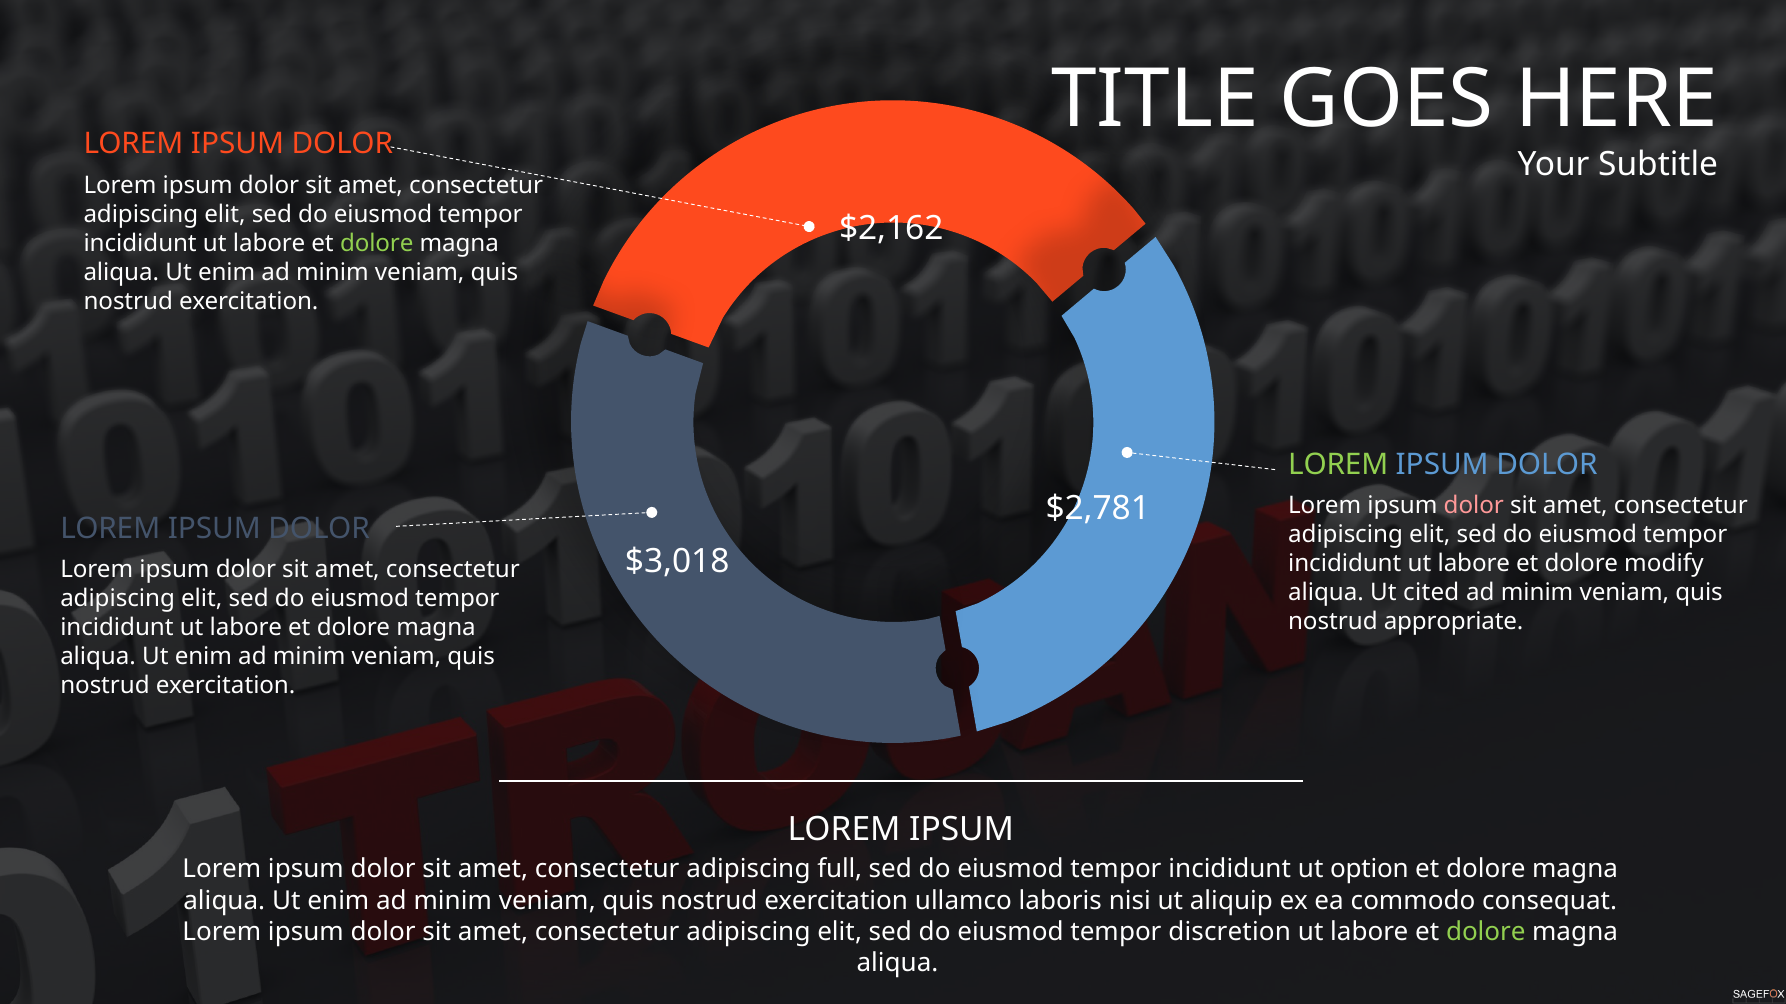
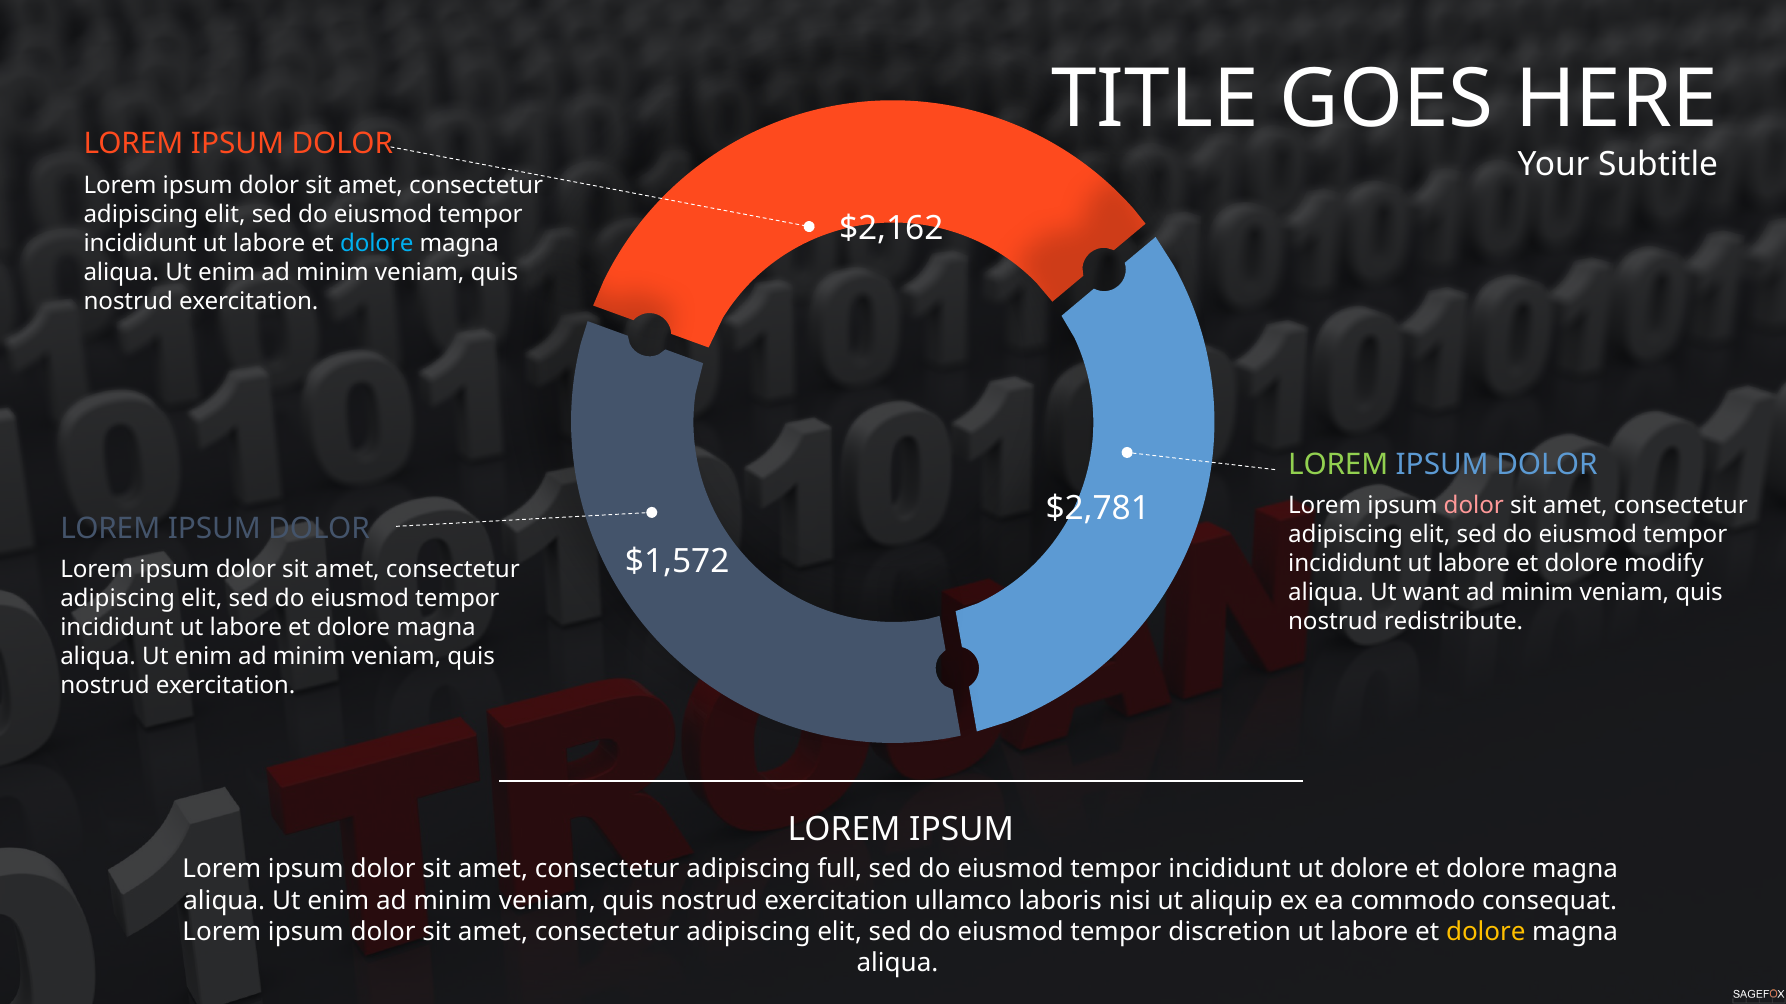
dolore at (377, 243) colour: light green -> light blue
$3,018: $3,018 -> $1,572
cited: cited -> want
appropriate: appropriate -> redistribute
ut option: option -> dolore
dolore at (1486, 932) colour: light green -> yellow
